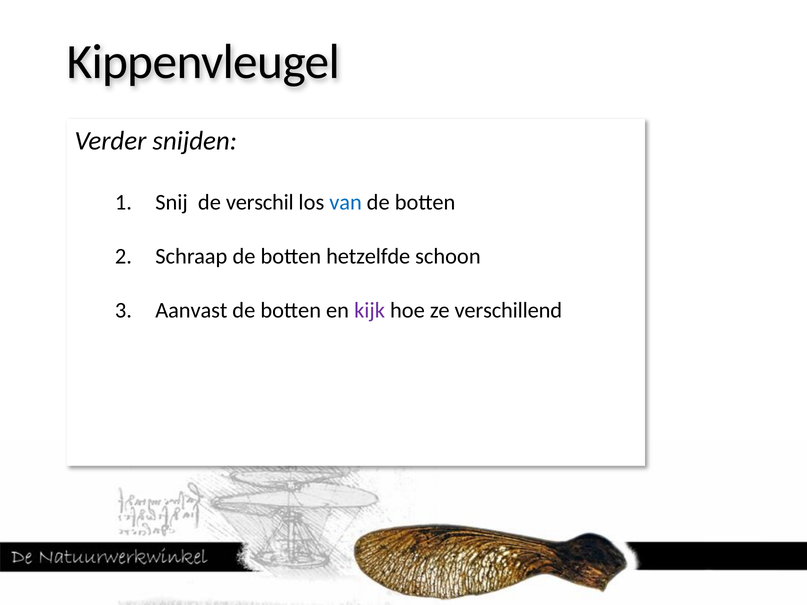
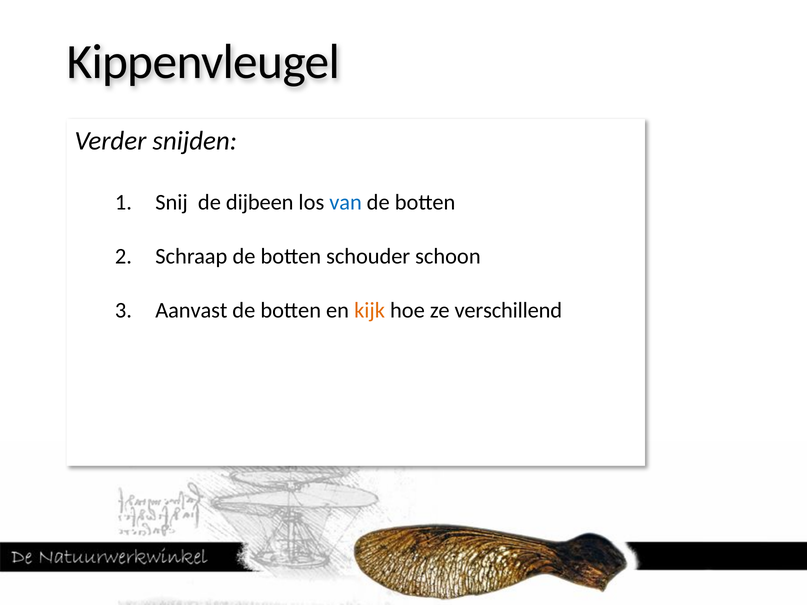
verschil: verschil -> dijbeen
hetzelfde: hetzelfde -> schouder
kijk colour: purple -> orange
